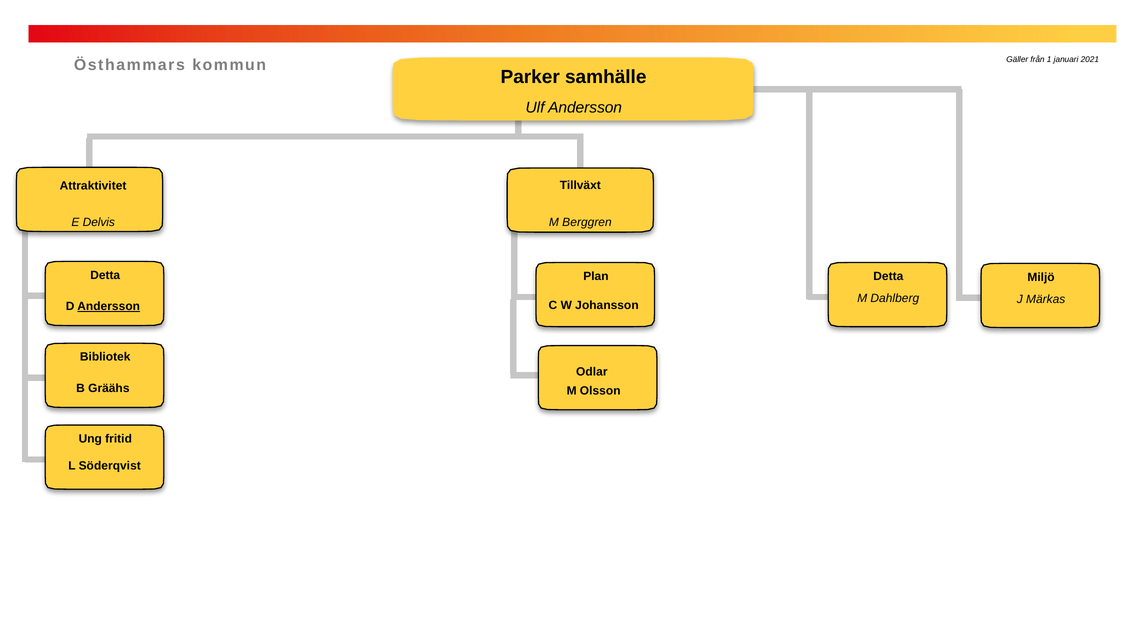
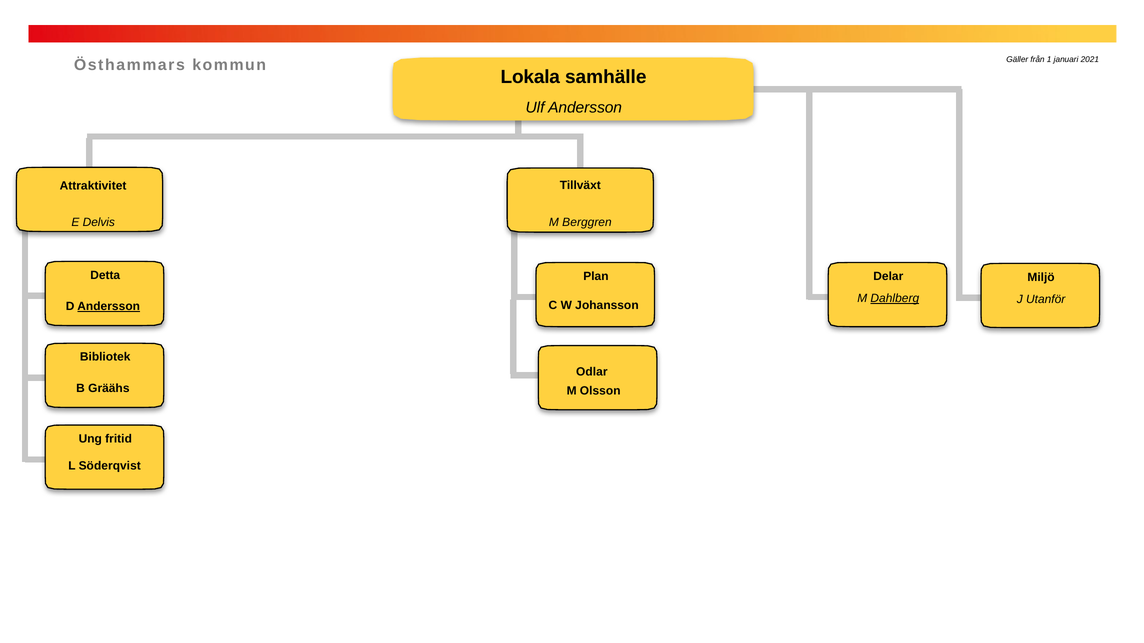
Parker: Parker -> Lokala
Detta at (888, 277): Detta -> Delar
Dahlberg underline: none -> present
Märkas: Märkas -> Utanför
